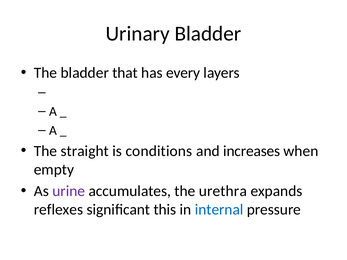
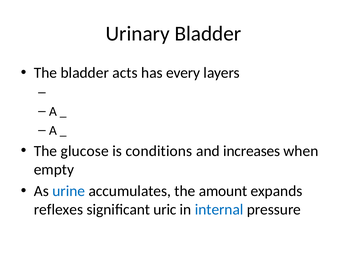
that: that -> acts
straight: straight -> glucose
urine colour: purple -> blue
urethra: urethra -> amount
this: this -> uric
